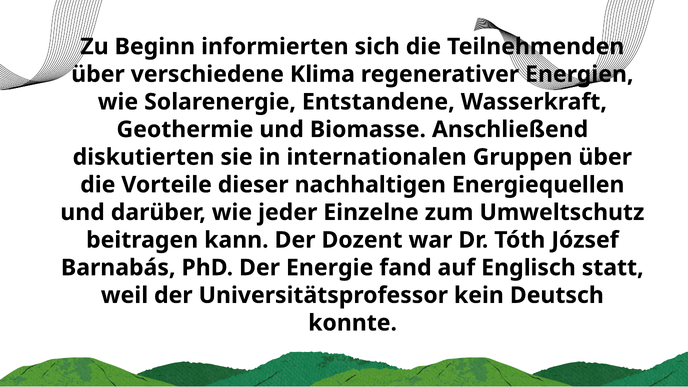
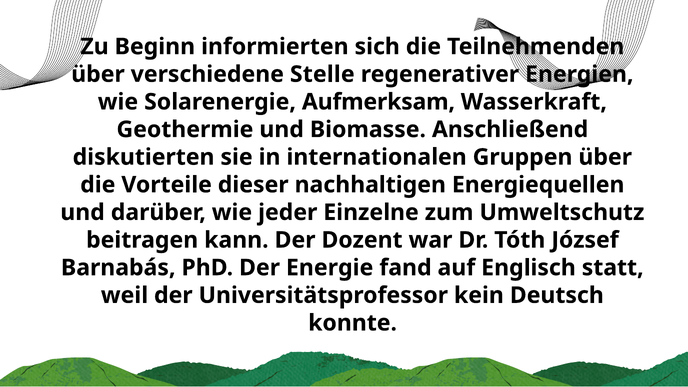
Klima: Klima -> Stelle
Entstandene: Entstandene -> Aufmerksam
